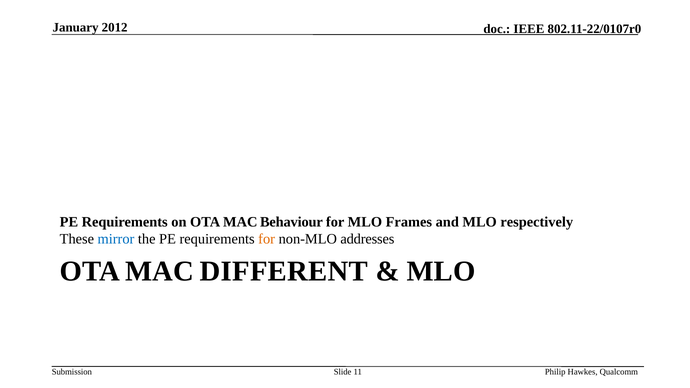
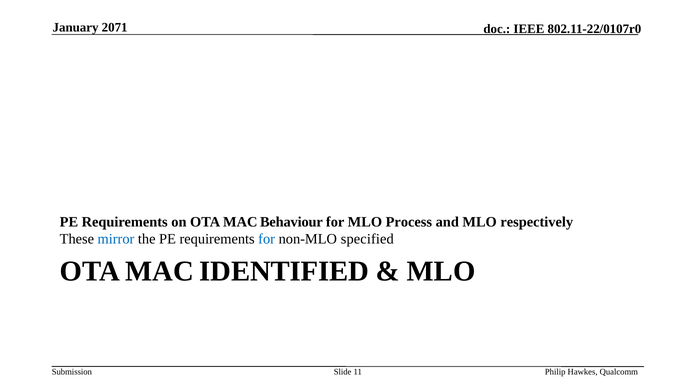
2012: 2012 -> 2071
Frames: Frames -> Process
for at (267, 239) colour: orange -> blue
addresses: addresses -> specified
DIFFERENT: DIFFERENT -> IDENTIFIED
